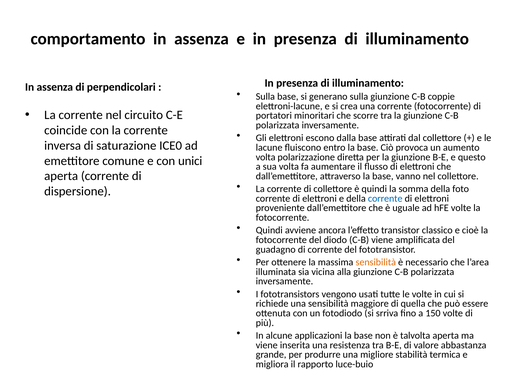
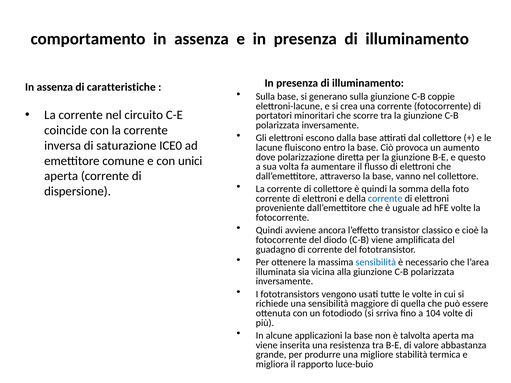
perpendicolari: perpendicolari -> caratteristiche
volta at (266, 157): volta -> dove
sensibilità at (376, 262) colour: orange -> blue
150: 150 -> 104
